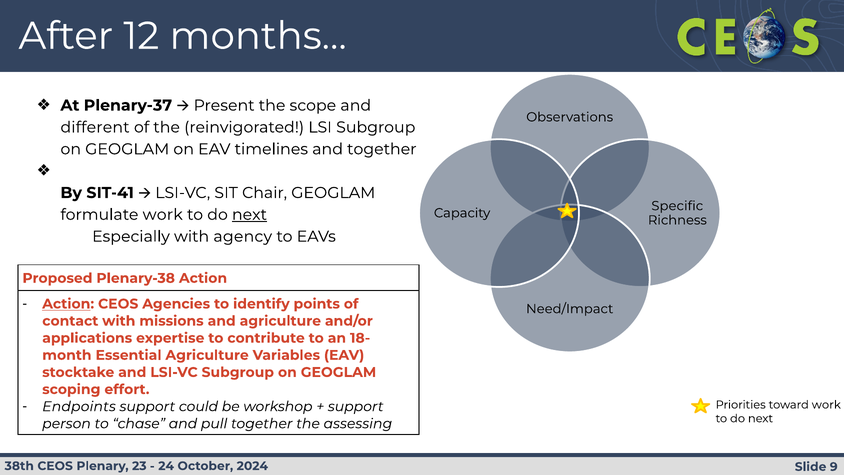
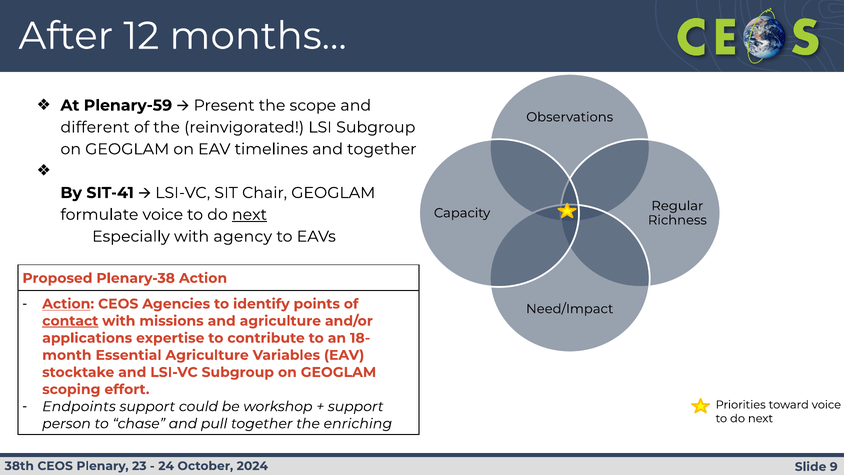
Plenary-37: Plenary-37 -> Plenary-59
Specific: Specific -> Regular
formulate work: work -> voice
contact underline: none -> present
toward work: work -> voice
assessing: assessing -> enriching
